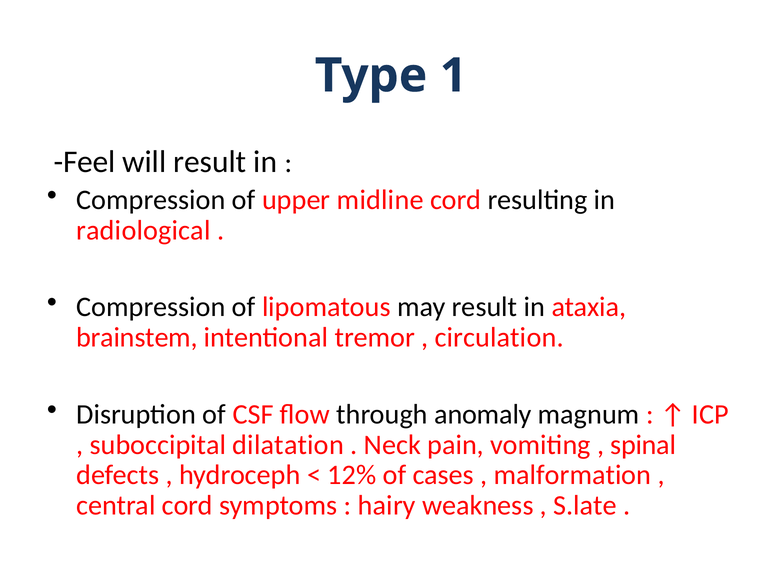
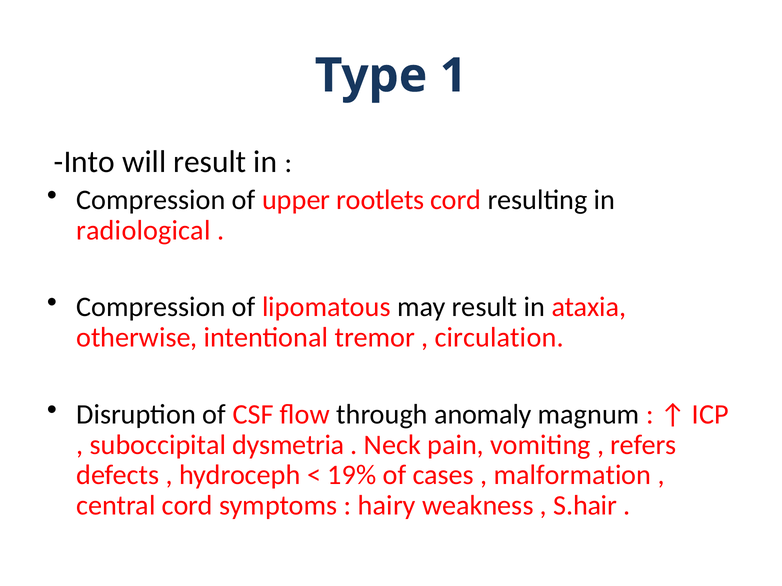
Feel: Feel -> Into
midline: midline -> rootlets
brainstem: brainstem -> otherwise
dilatation: dilatation -> dysmetria
spinal: spinal -> refers
12%: 12% -> 19%
S.late: S.late -> S.hair
